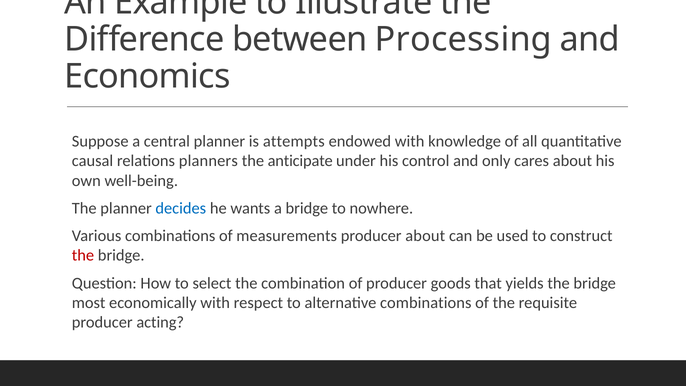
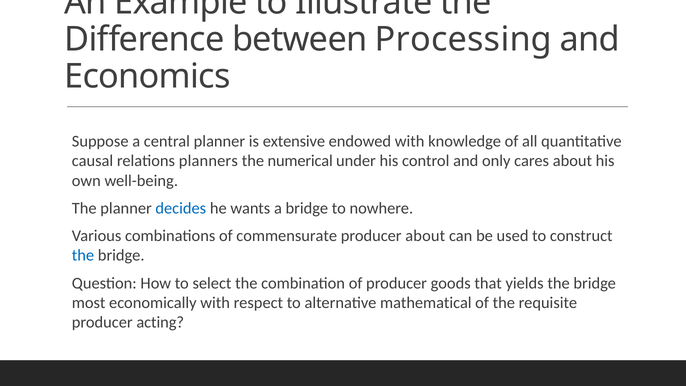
attempts: attempts -> extensive
anticipate: anticipate -> numerical
measurements: measurements -> commensurate
the at (83, 255) colour: red -> blue
alternative combinations: combinations -> mathematical
